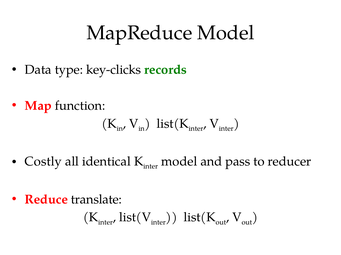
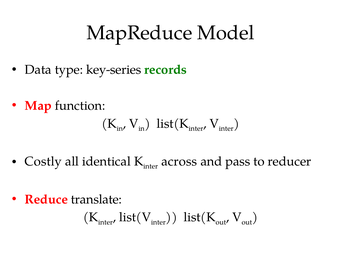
key-clicks: key-clicks -> key-series
model at (179, 162): model -> across
